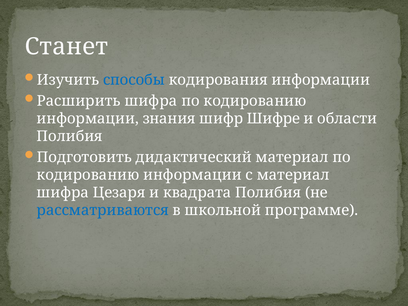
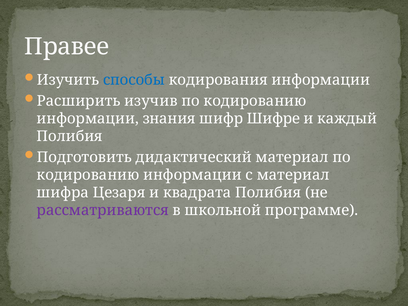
Станет: Станет -> Правее
Расширить шифра: шифра -> изучив
области: области -> каждый
рассматриваются colour: blue -> purple
